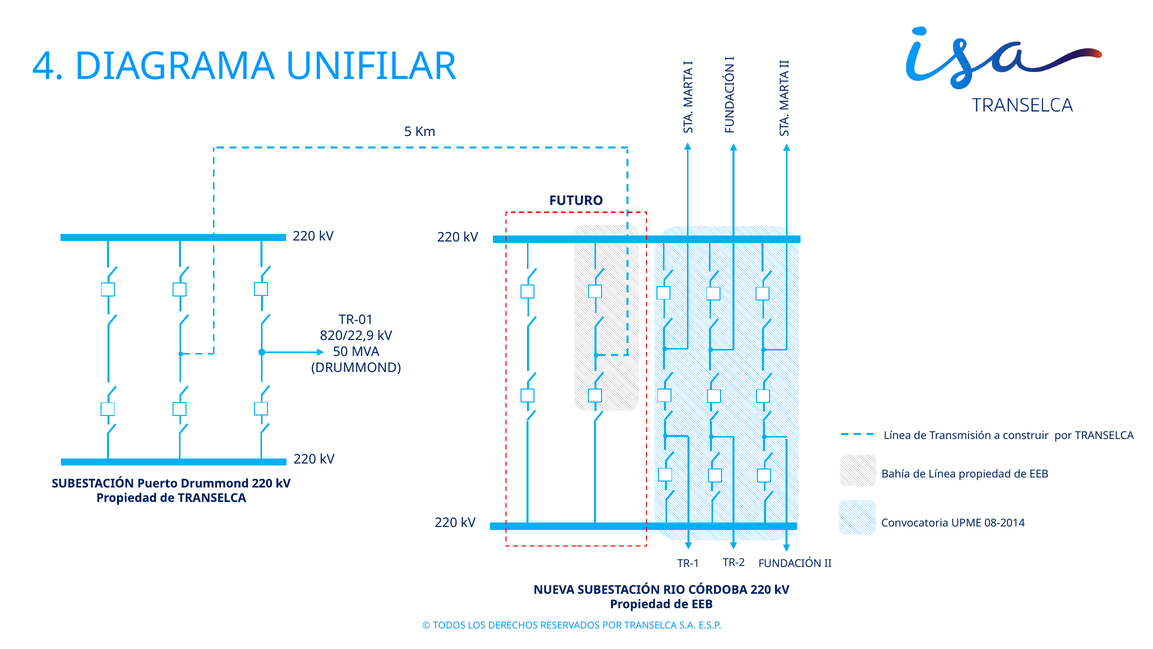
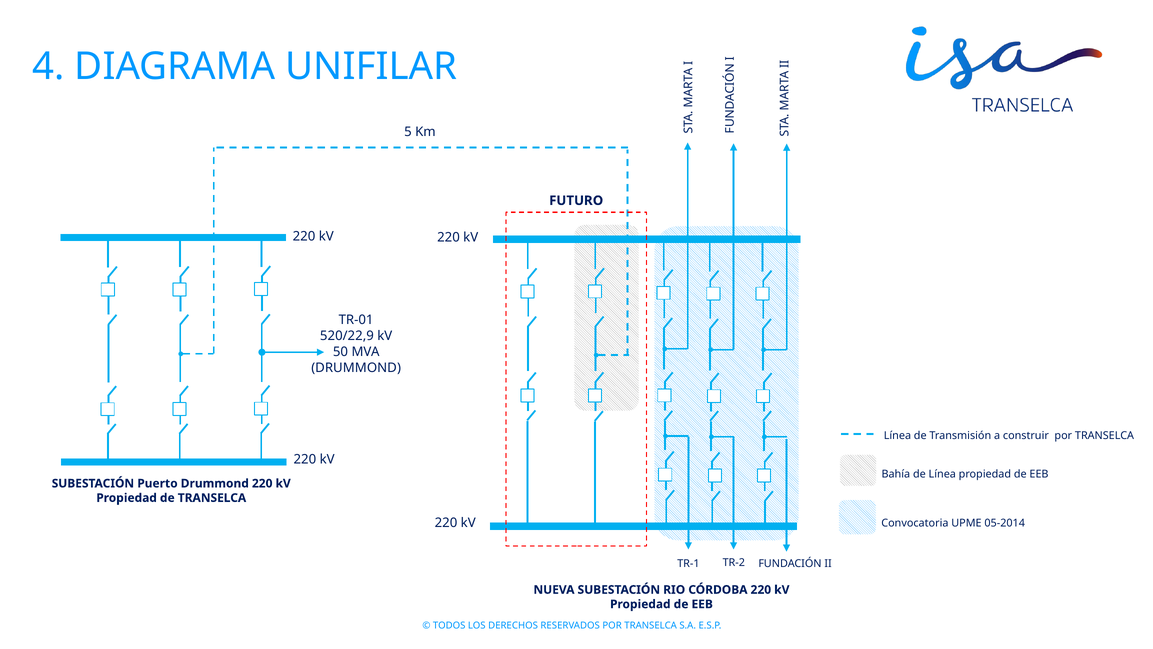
820/22,9: 820/22,9 -> 520/22,9
08-2014: 08-2014 -> 05-2014
